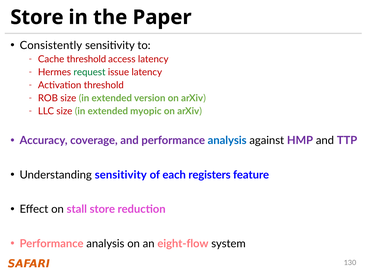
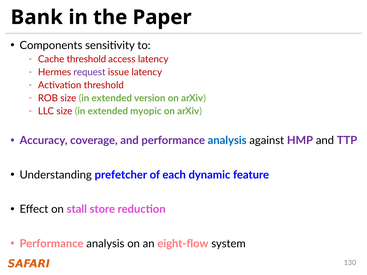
Store at (37, 17): Store -> Bank
Consistently: Consistently -> Components
request colour: green -> purple
Understanding sensitivity: sensitivity -> prefetcher
registers: registers -> dynamic
